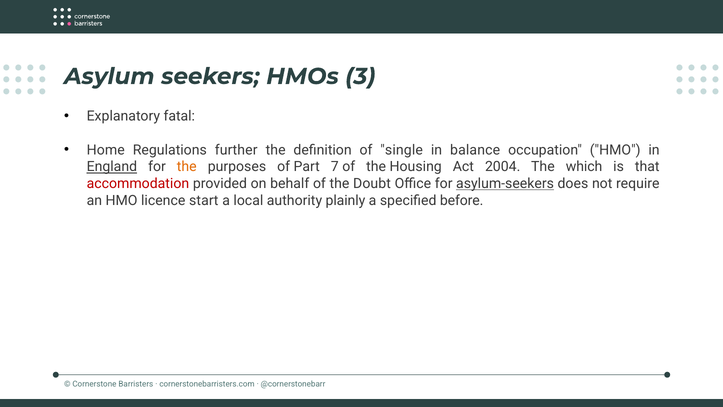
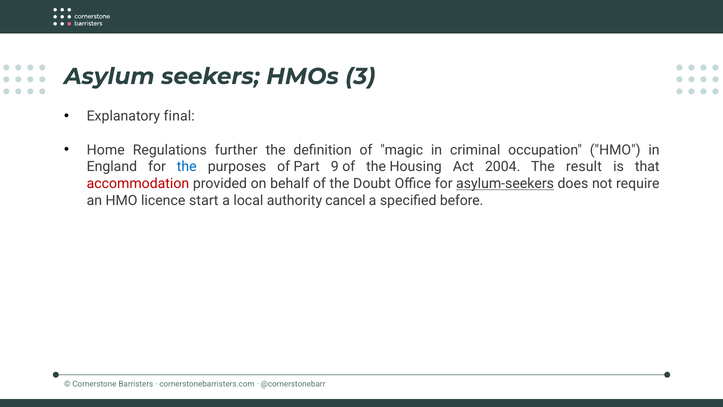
fatal: fatal -> final
single: single -> magic
balance: balance -> criminal
England underline: present -> none
the at (187, 167) colour: orange -> blue
7: 7 -> 9
which: which -> result
plainly: plainly -> cancel
